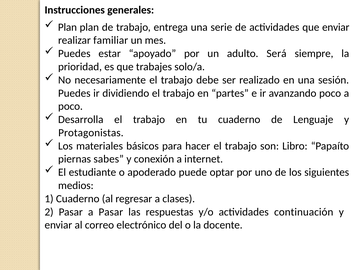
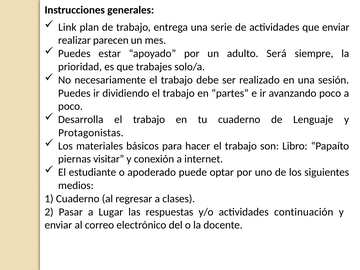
Plan at (67, 27): Plan -> Link
familiar: familiar -> parecen
sabes: sabes -> visitar
a Pasar: Pasar -> Lugar
